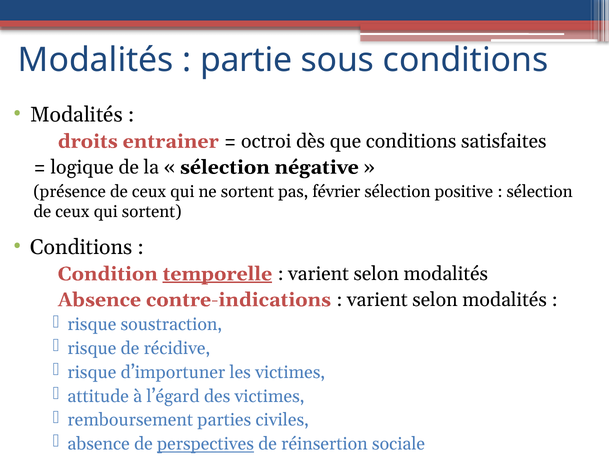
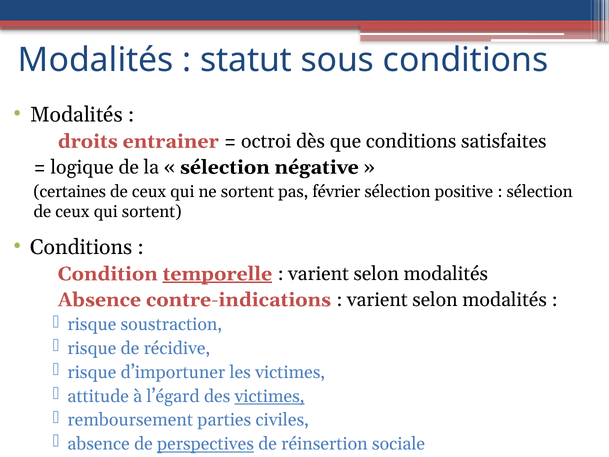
partie: partie -> statut
présence: présence -> certaines
victimes at (270, 396) underline: none -> present
